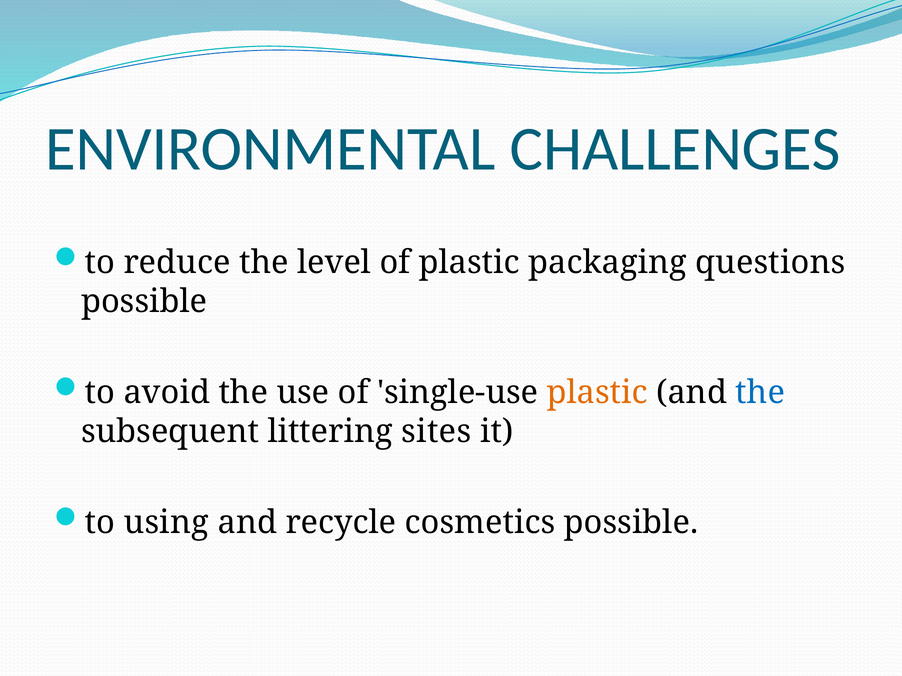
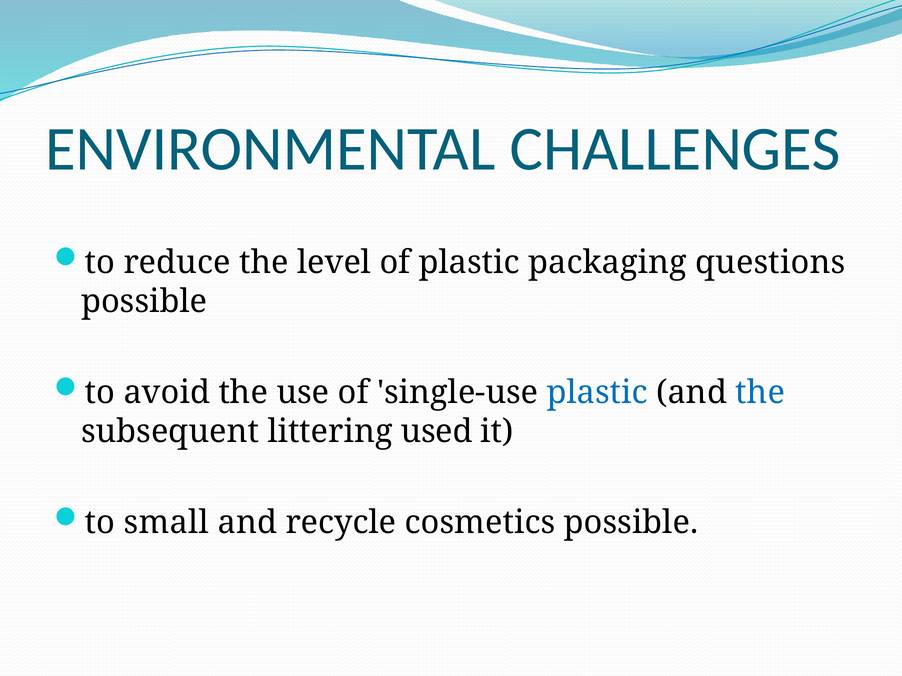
plastic at (597, 393) colour: orange -> blue
sites: sites -> used
using: using -> small
